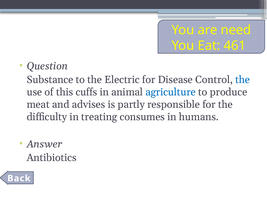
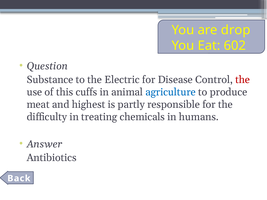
need: need -> drop
461: 461 -> 602
the at (243, 80) colour: blue -> red
advises: advises -> highest
consumes: consumes -> chemicals
